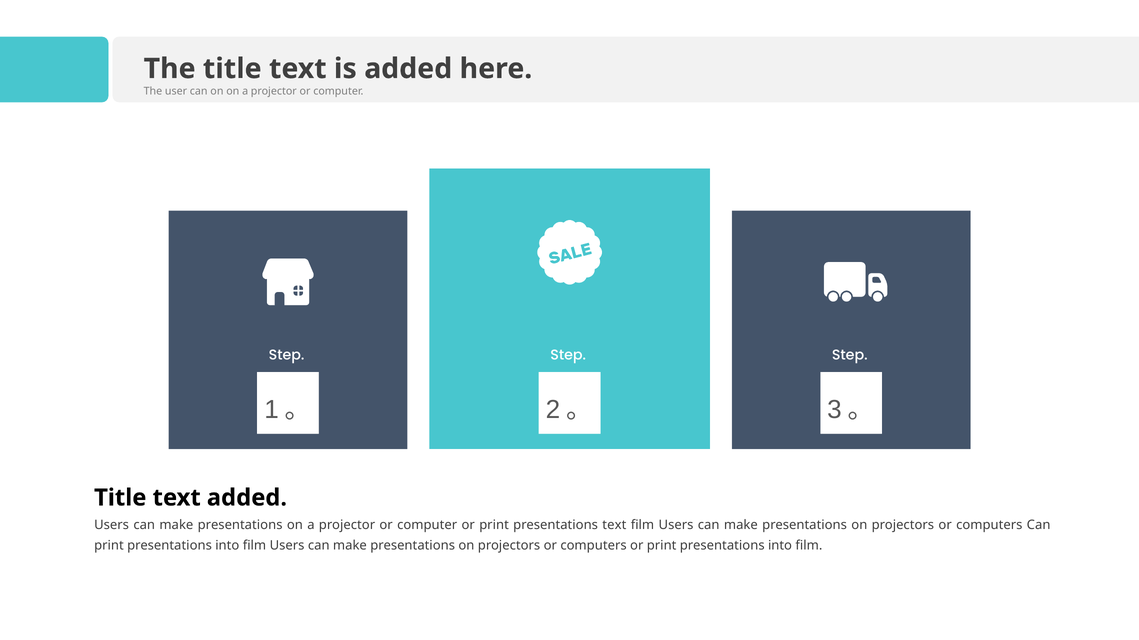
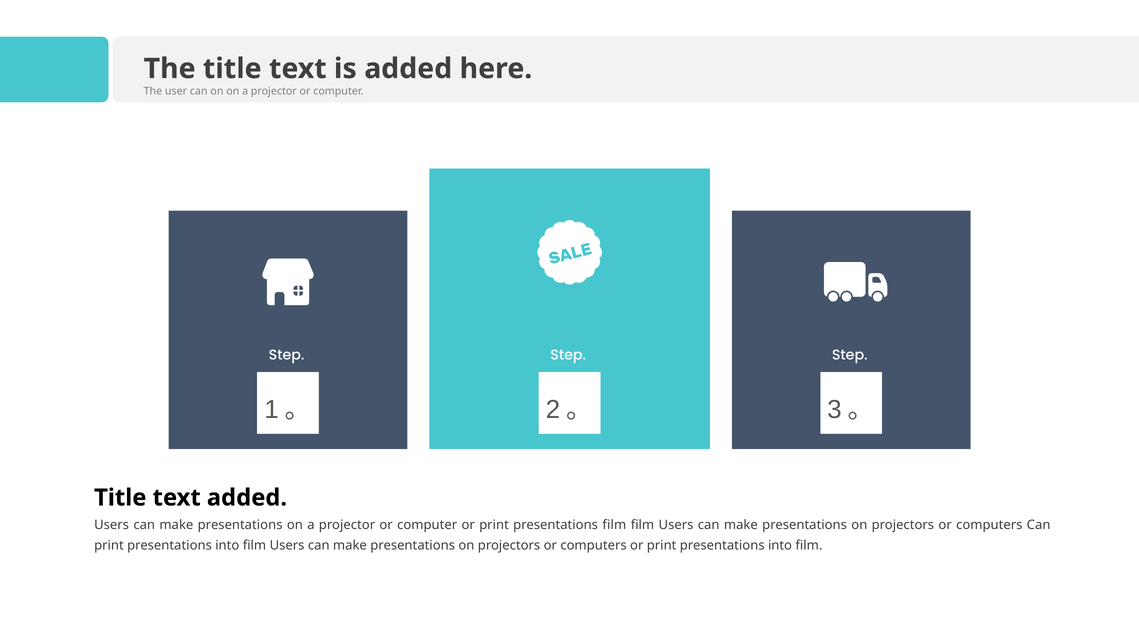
presentations text: text -> film
